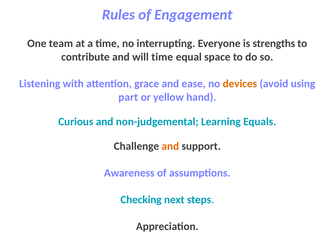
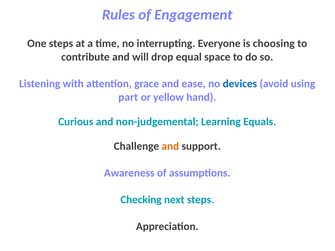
One team: team -> steps
strengths: strengths -> choosing
will time: time -> drop
devices colour: orange -> blue
